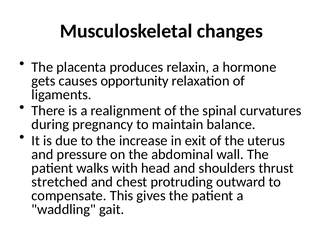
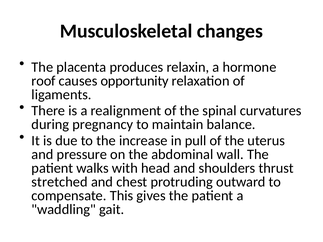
gets: gets -> roof
exit: exit -> pull
